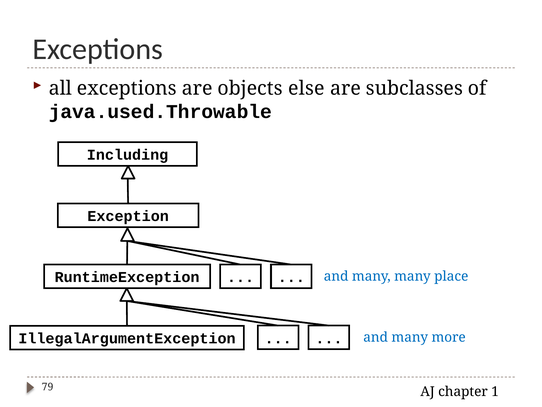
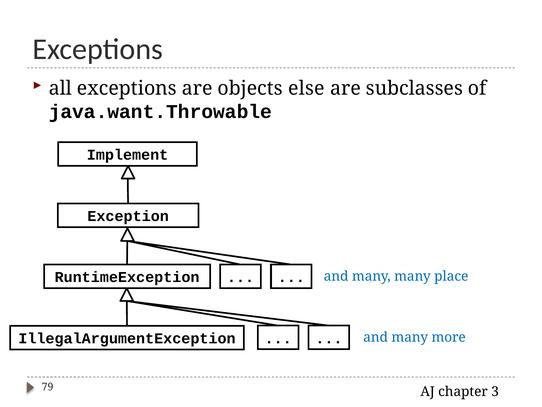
java.used.Throwable: java.used.Throwable -> java.want.Throwable
Including: Including -> Implement
1: 1 -> 3
